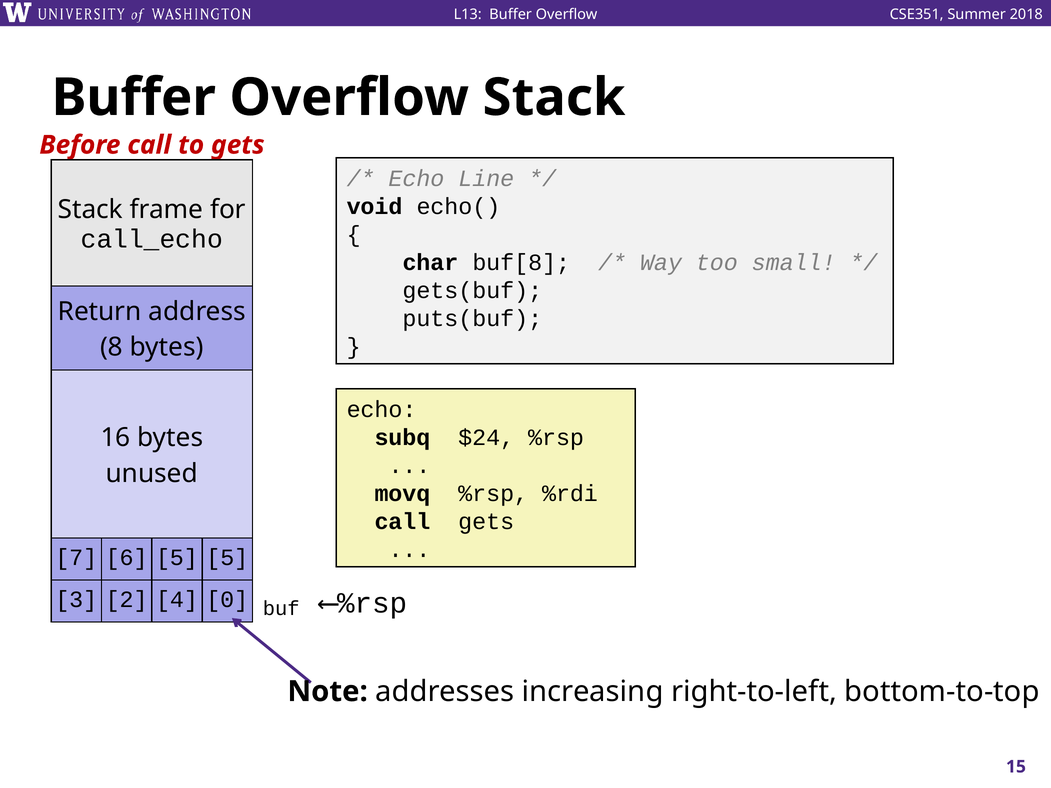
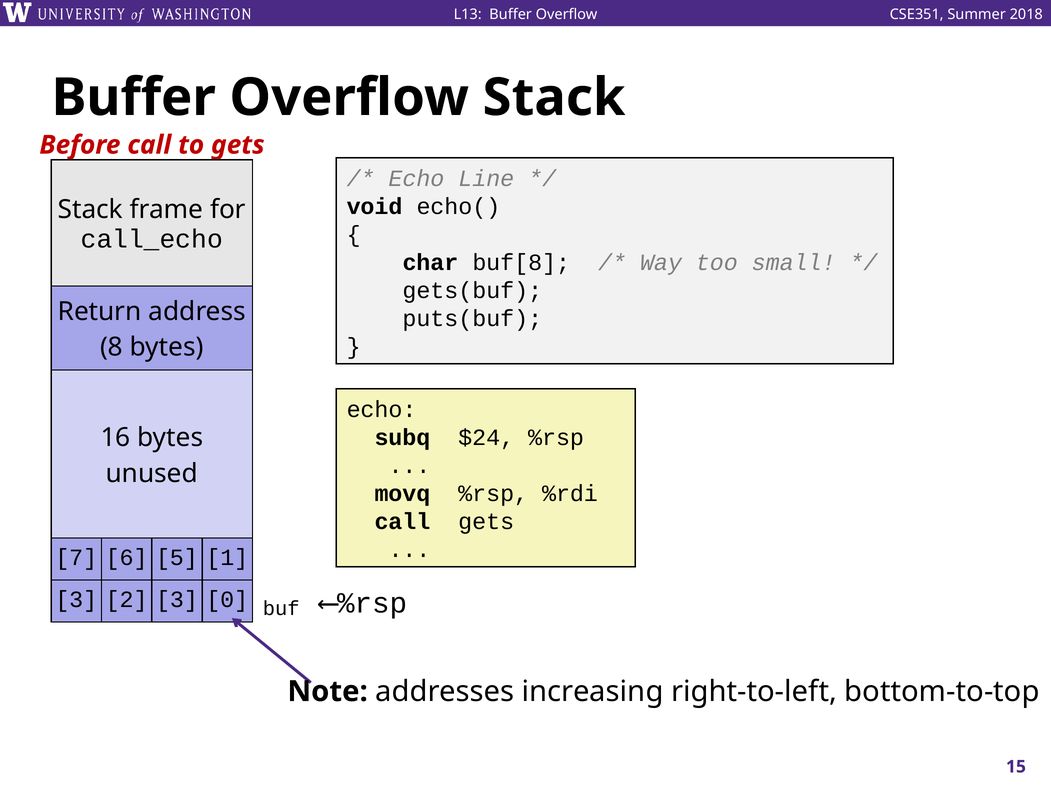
5 5: 5 -> 1
2 4: 4 -> 3
